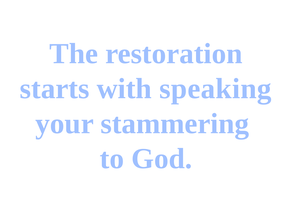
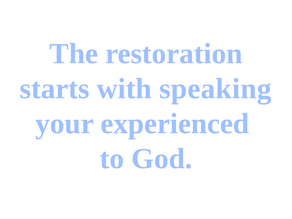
stammering: stammering -> experienced
